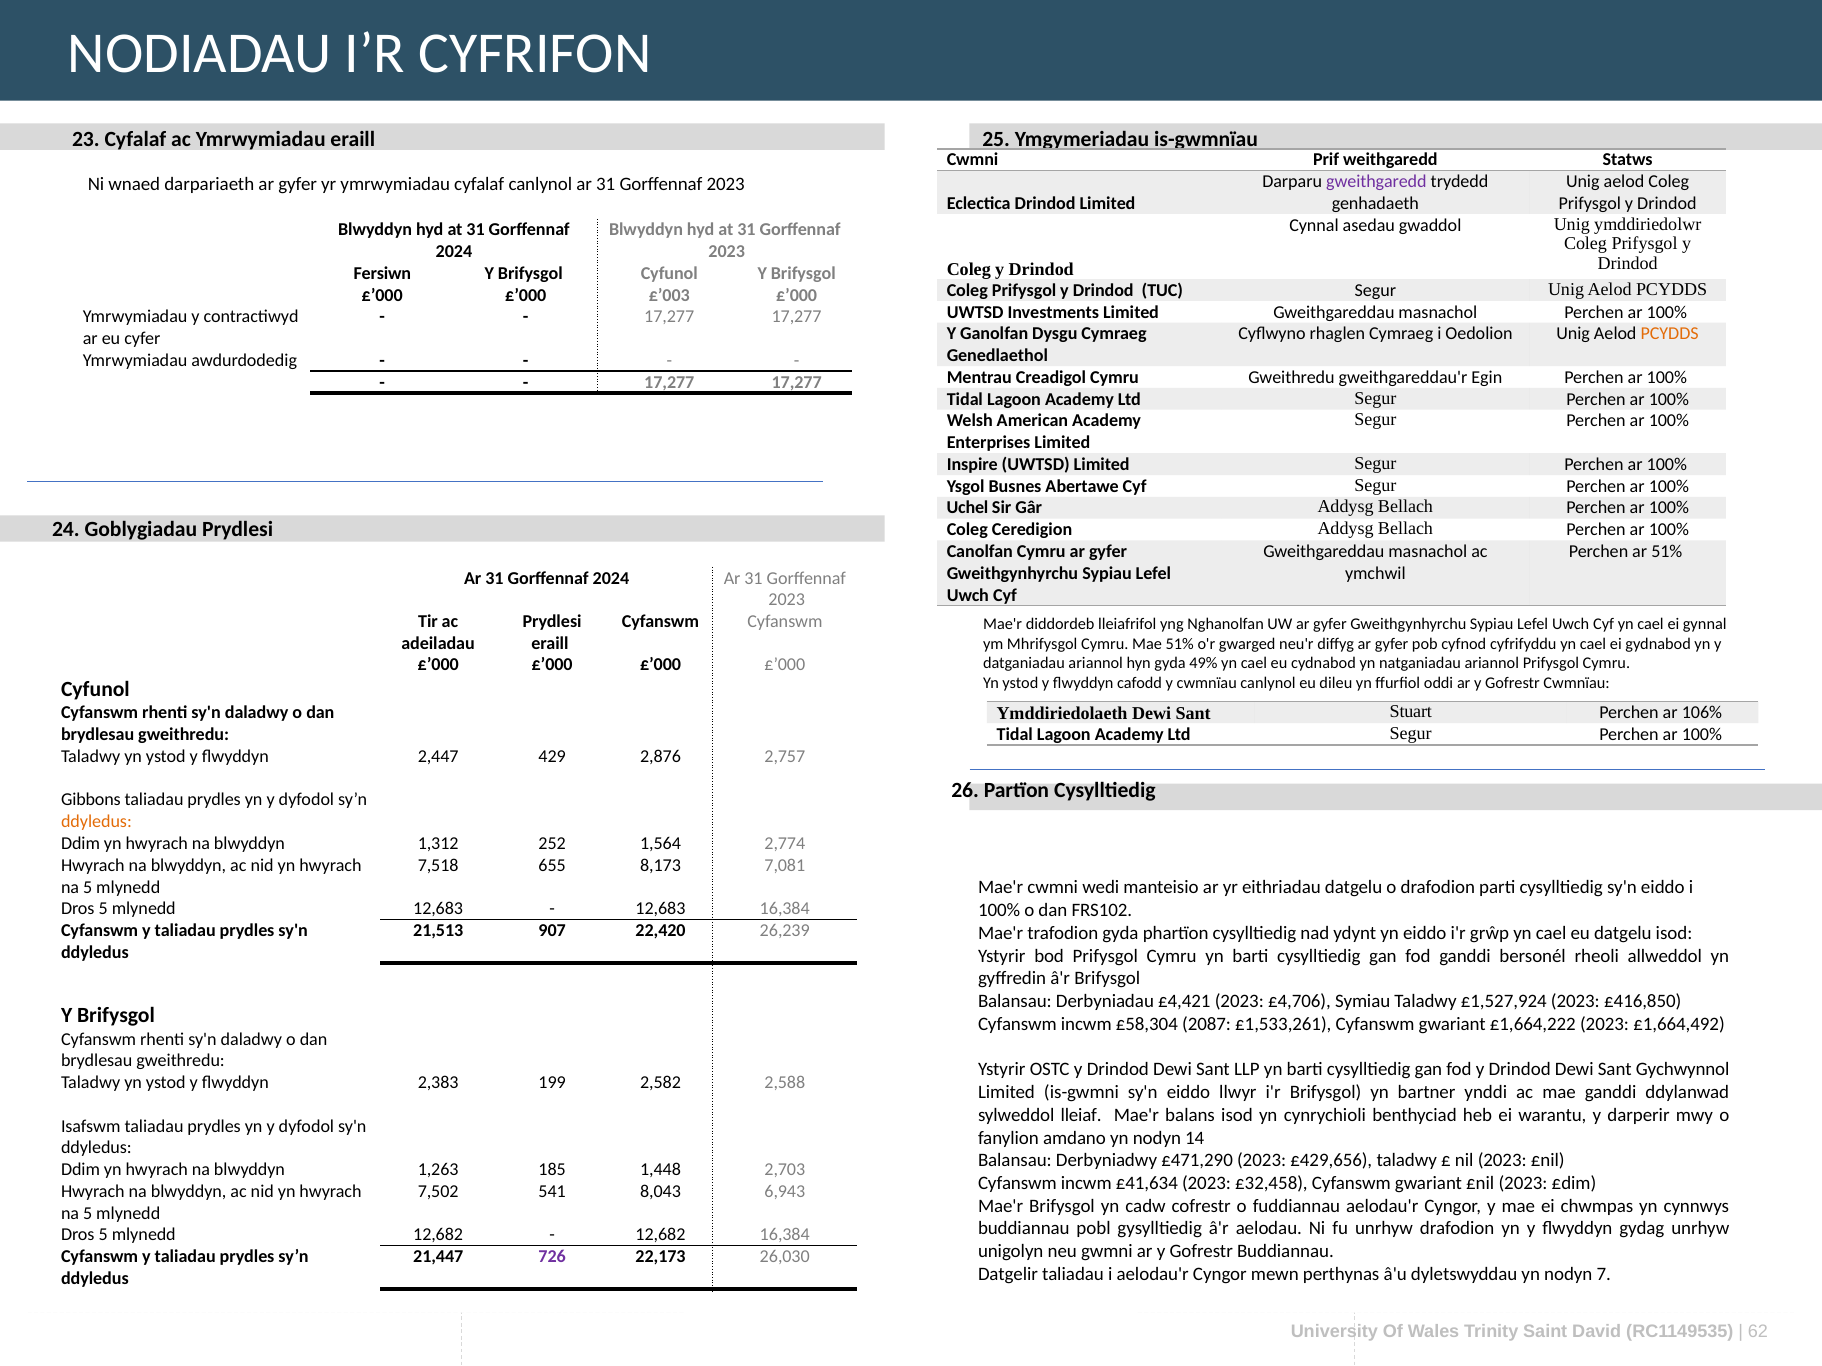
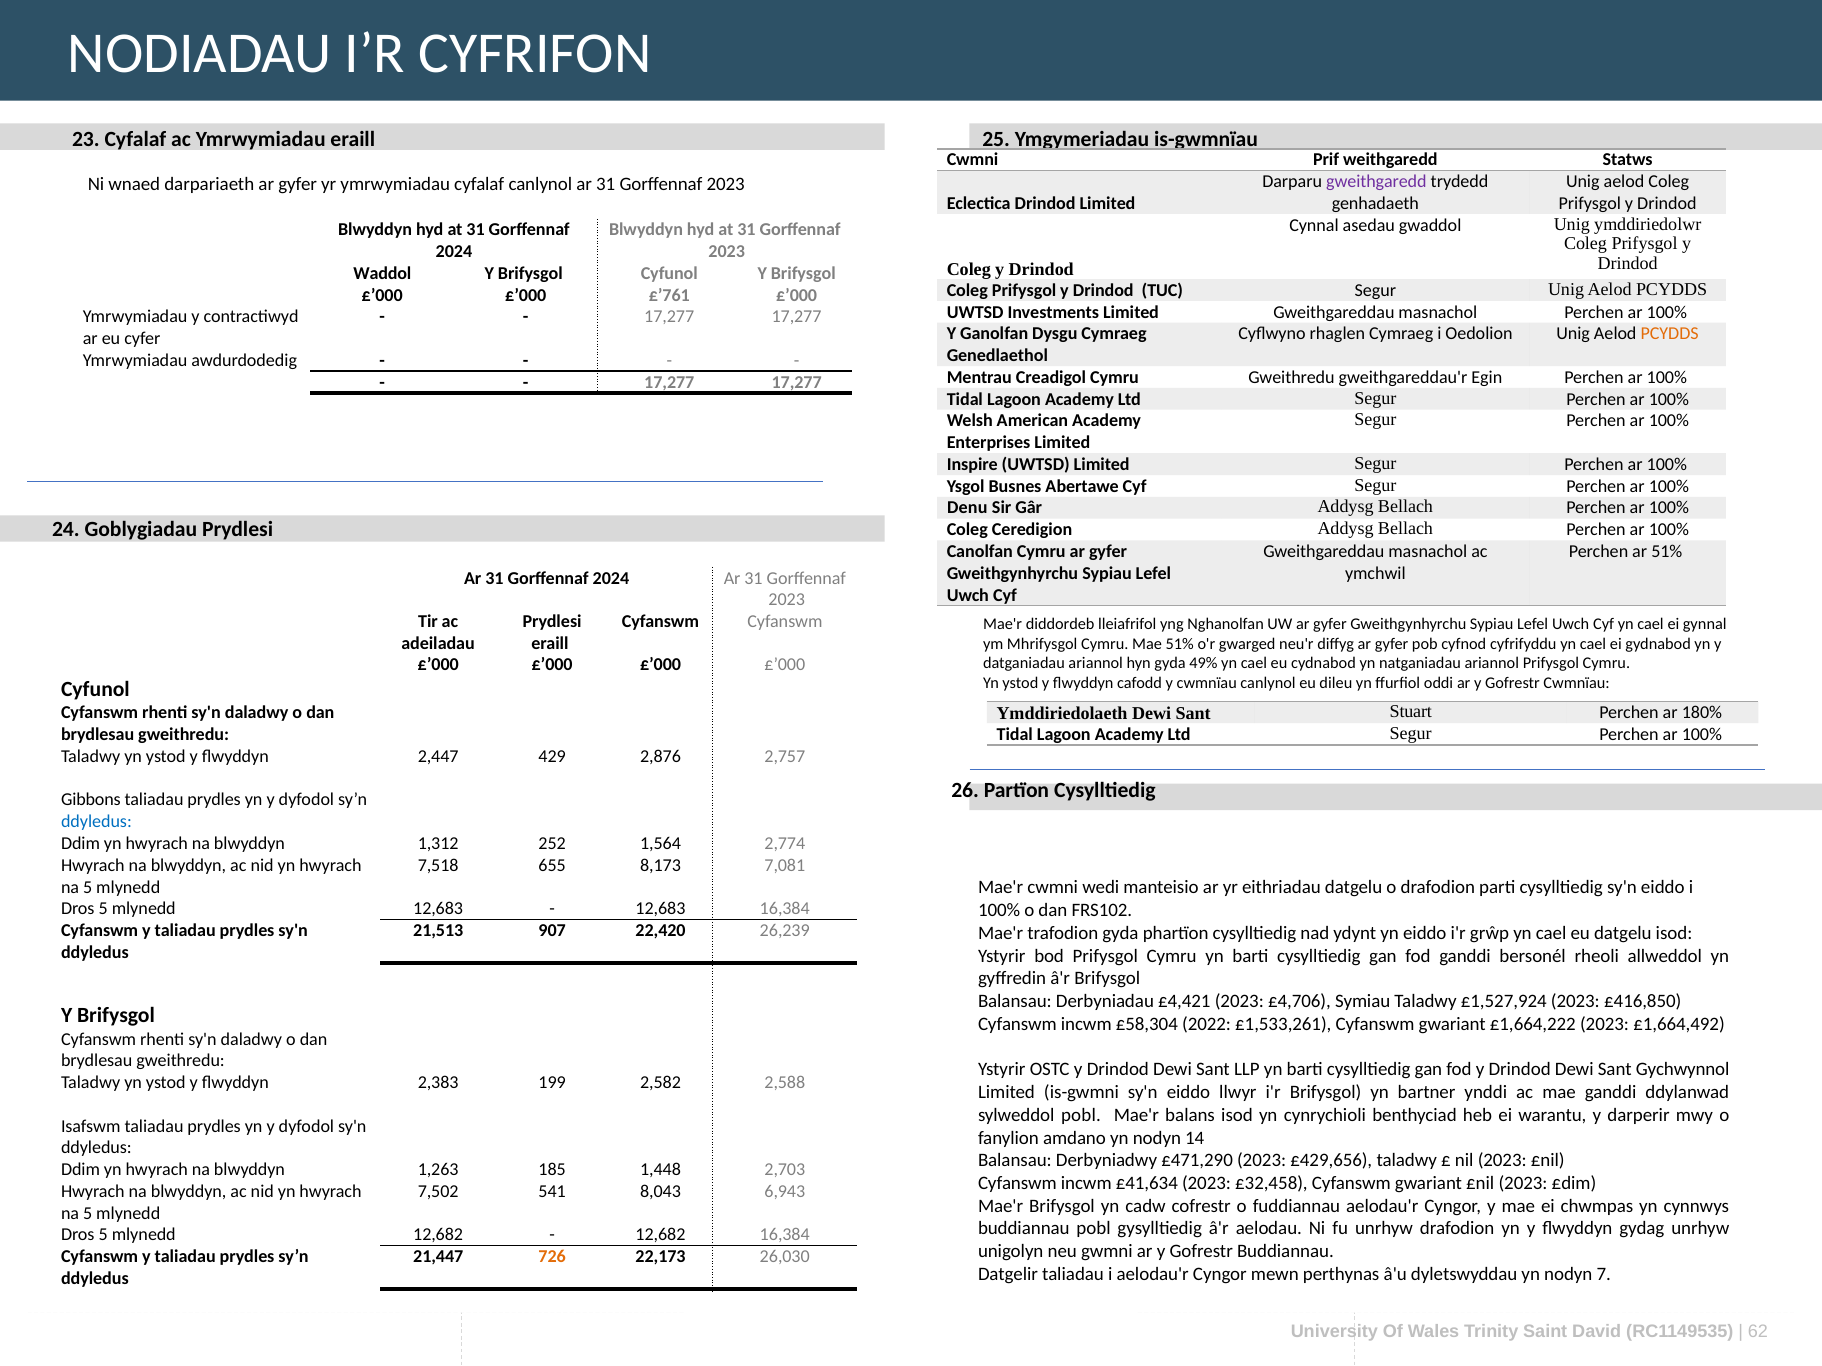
Fersiwn: Fersiwn -> Waddol
£’003: £’003 -> £’761
Uchel: Uchel -> Denu
106%: 106% -> 180%
ddyledus at (96, 822) colour: orange -> blue
2087: 2087 -> 2022
sylweddol lleiaf: lleiaf -> pobl
726 colour: purple -> orange
